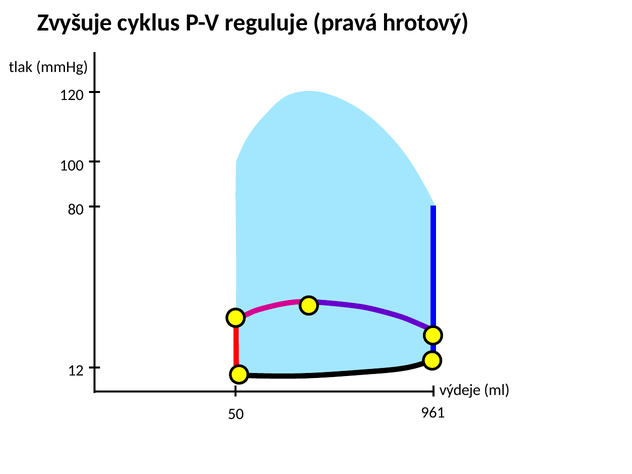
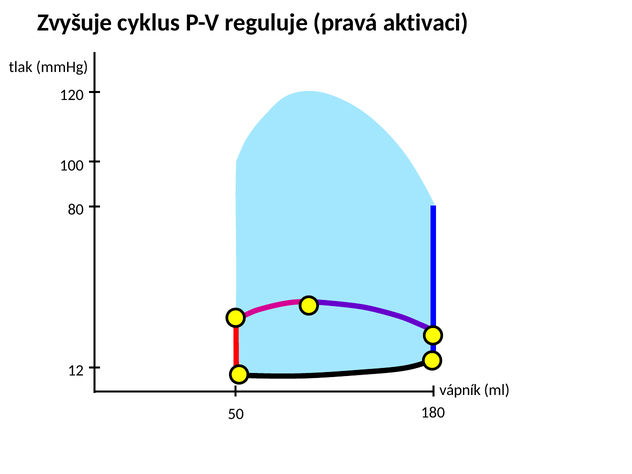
hrotový: hrotový -> aktivaci
výdeje: výdeje -> vápník
961: 961 -> 180
